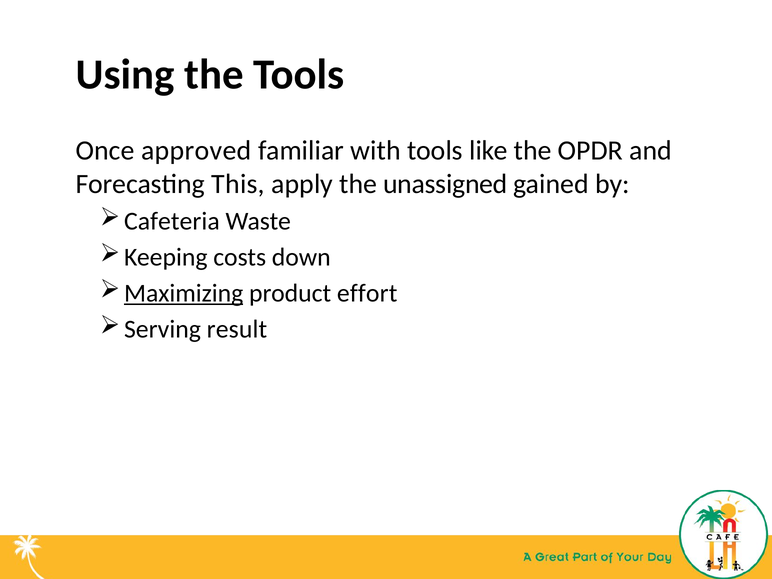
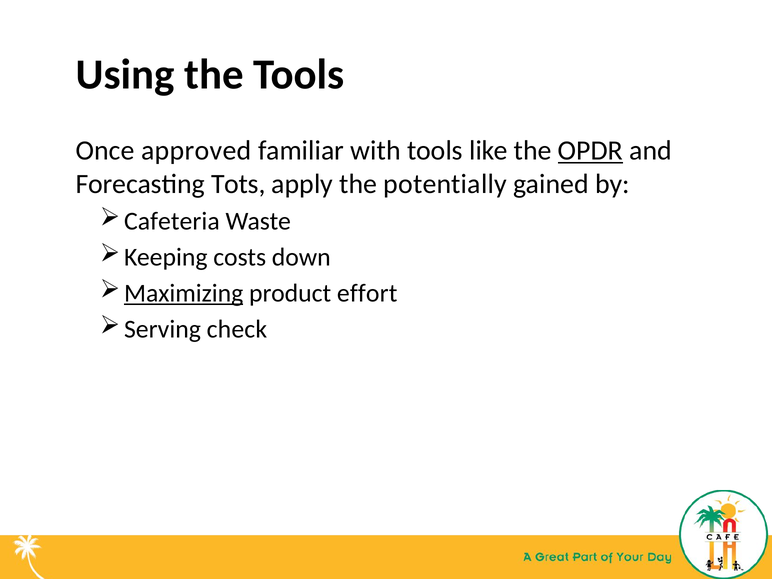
OPDR underline: none -> present
This: This -> Tots
unassigned: unassigned -> potentially
result: result -> check
